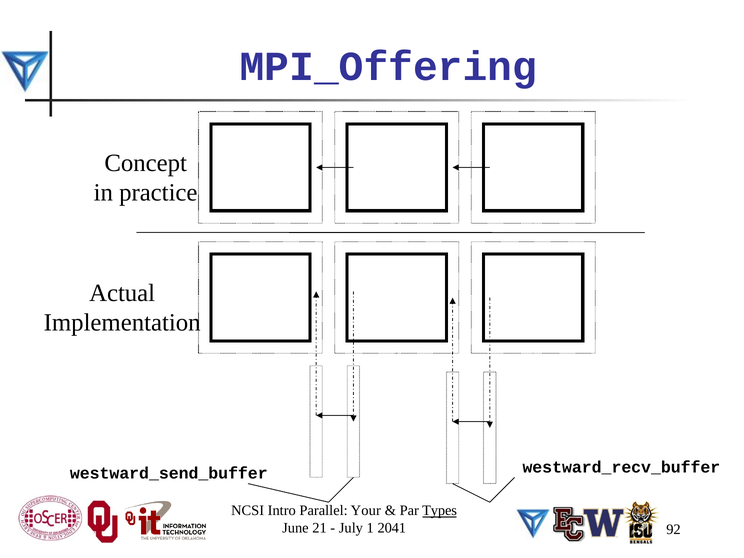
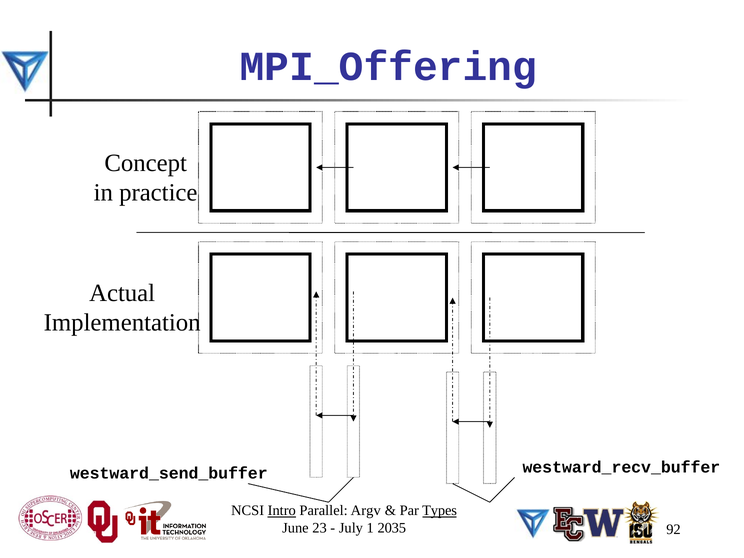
Intro underline: none -> present
Your: Your -> Argv
21: 21 -> 23
2041: 2041 -> 2035
